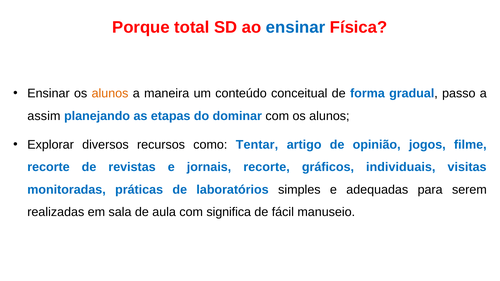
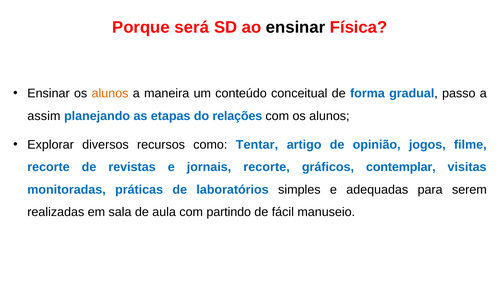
total: total -> será
ensinar at (296, 27) colour: blue -> black
dominar: dominar -> relações
individuais: individuais -> contemplar
signiﬁca: signiﬁca -> partindo
